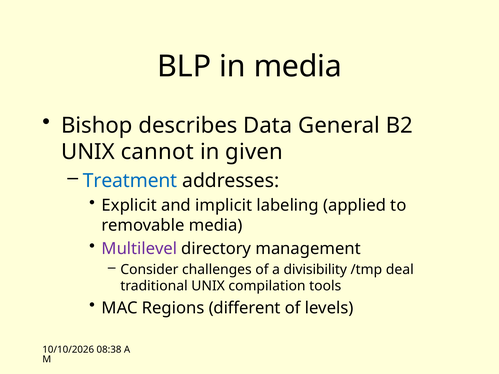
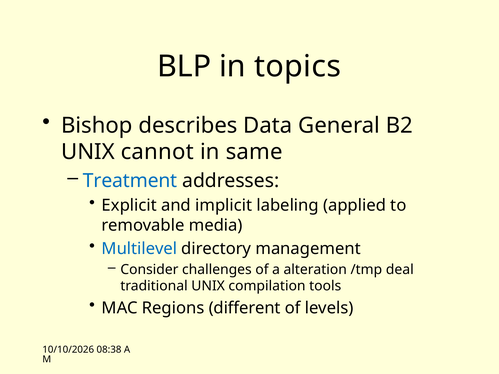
in media: media -> topics
given: given -> same
Multilevel colour: purple -> blue
divisibility: divisibility -> alteration
